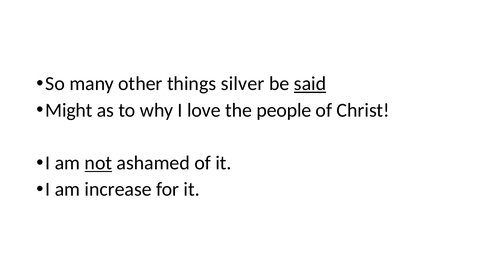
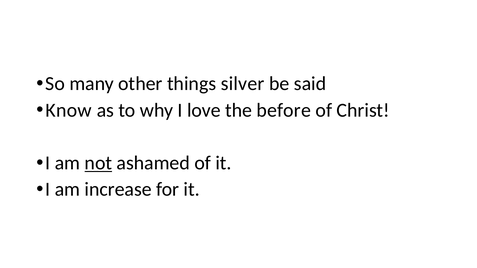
said underline: present -> none
Might: Might -> Know
people: people -> before
